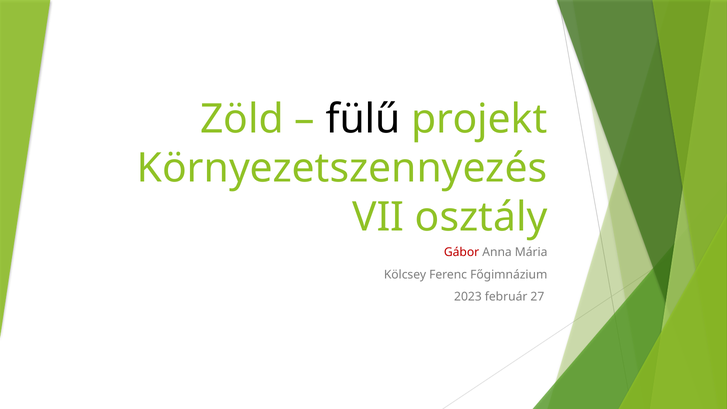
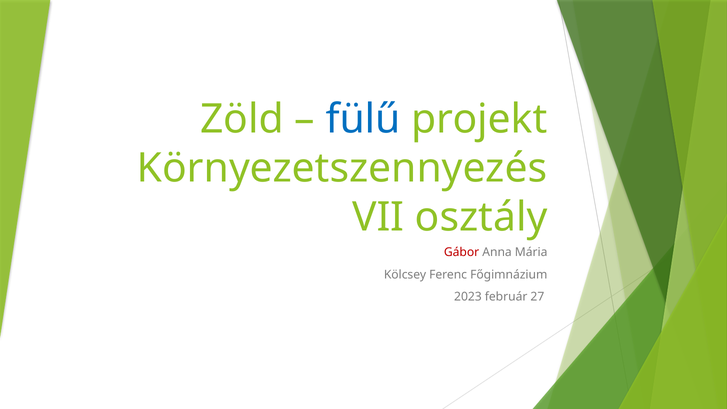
fülű colour: black -> blue
